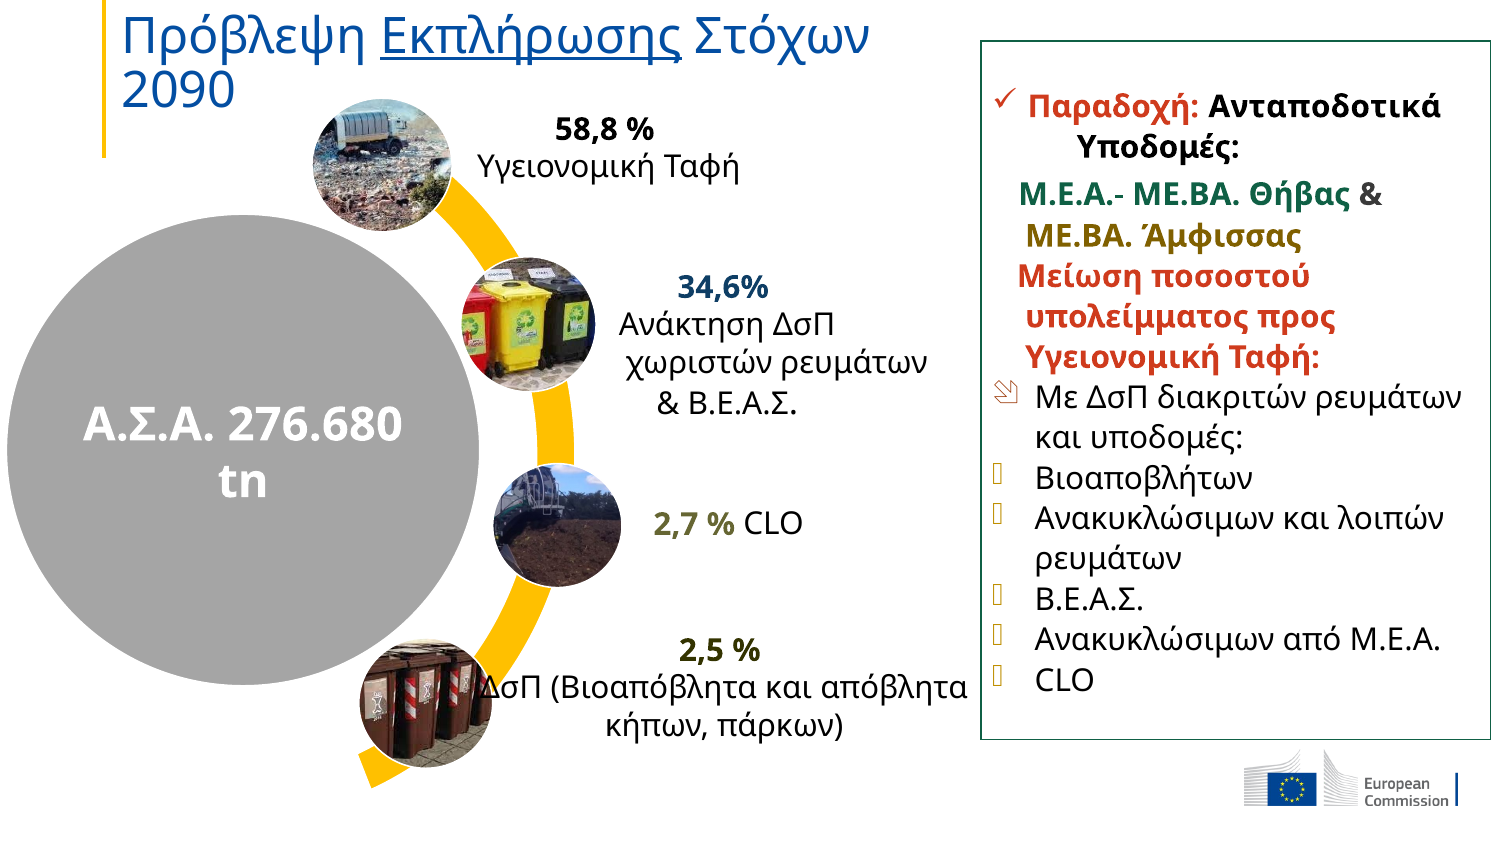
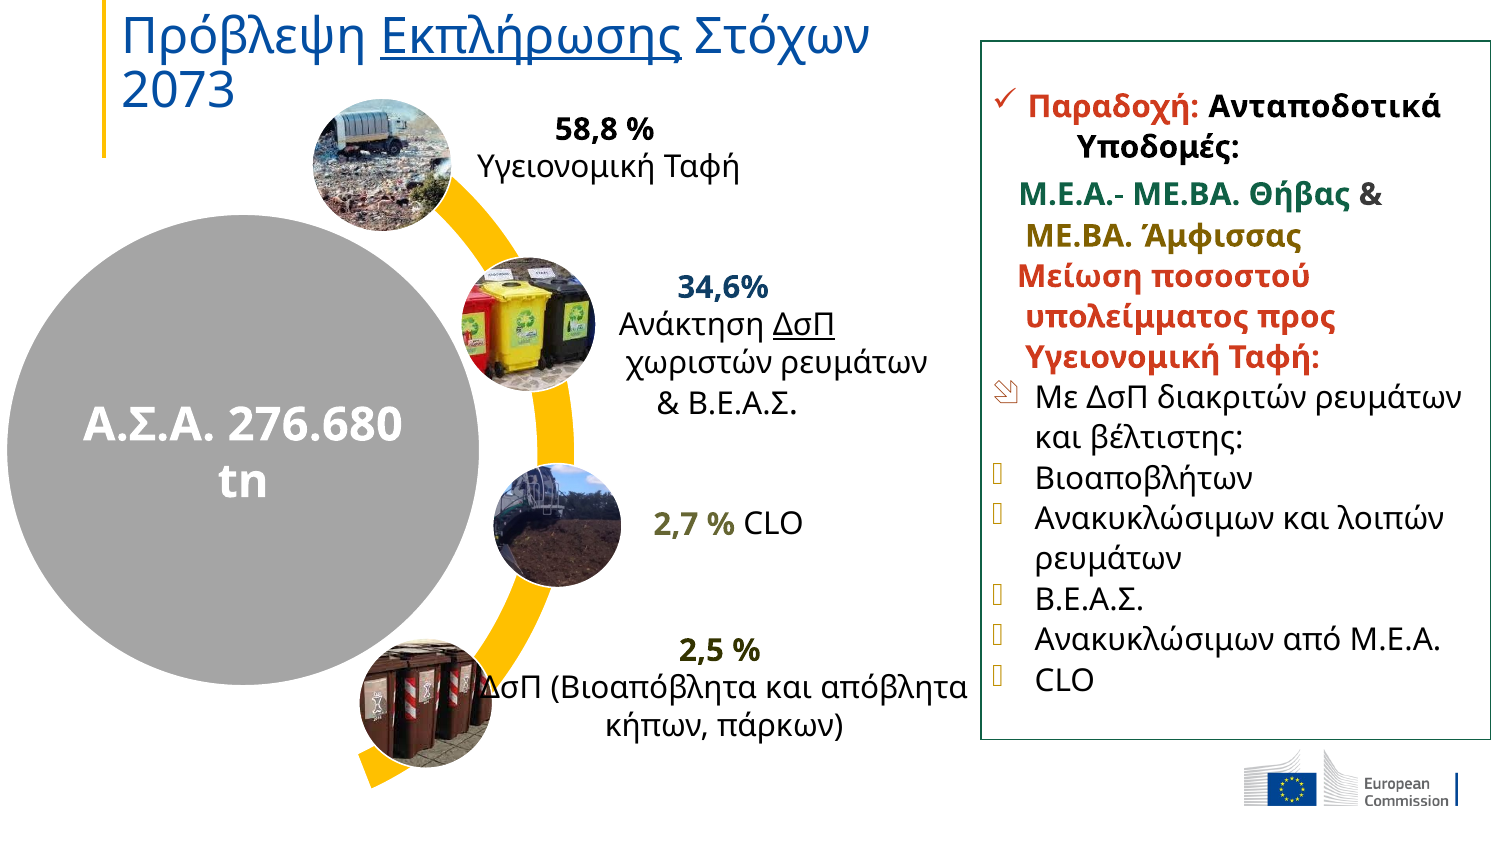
2090: 2090 -> 2073
ΔσΠ at (804, 325) underline: none -> present
και υποδομές: υποδομές -> βέλτιστης
